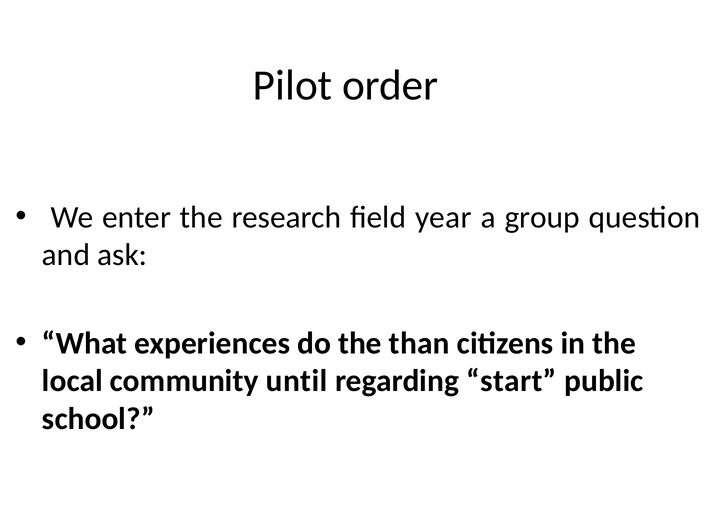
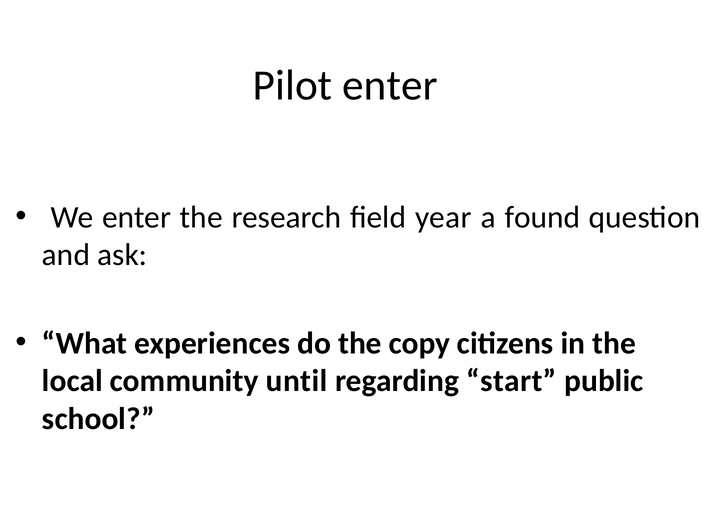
Pilot order: order -> enter
group: group -> found
than: than -> copy
